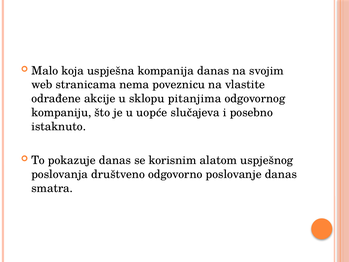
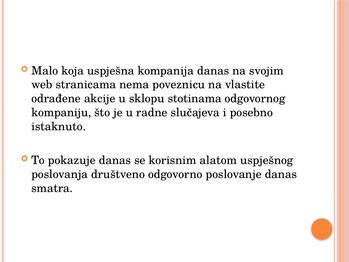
pitanjima: pitanjima -> stotinama
uopće: uopće -> radne
